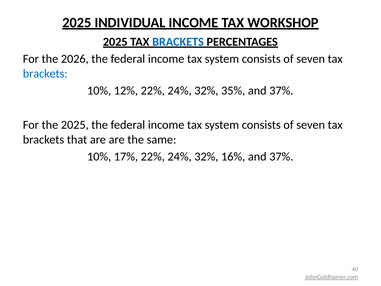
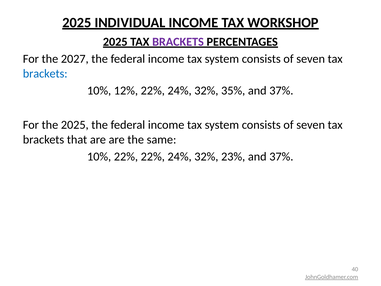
BRACKETS at (178, 42) colour: blue -> purple
2026: 2026 -> 2027
10% 17%: 17% -> 22%
16%: 16% -> 23%
